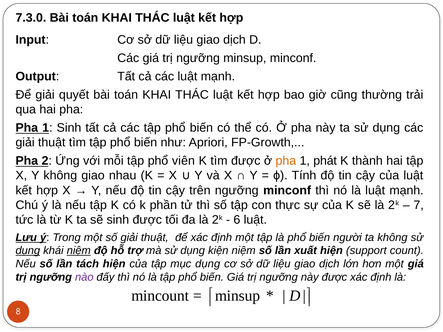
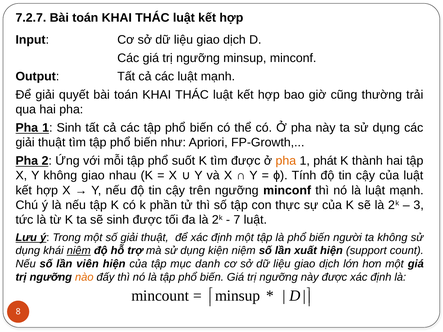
7.3.0: 7.3.0 -> 7.2.7
viên: viên -> suốt
7: 7 -> 3
6: 6 -> 7
dụng at (28, 251) underline: present -> none
tách: tách -> viên
mục dụng: dụng -> danh
nào colour: purple -> orange
